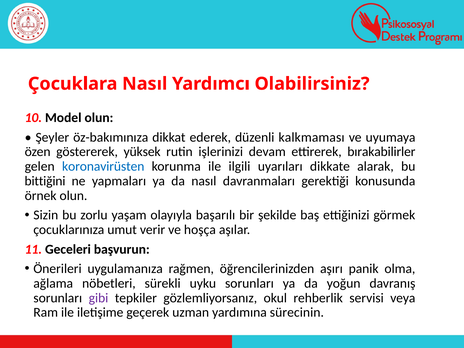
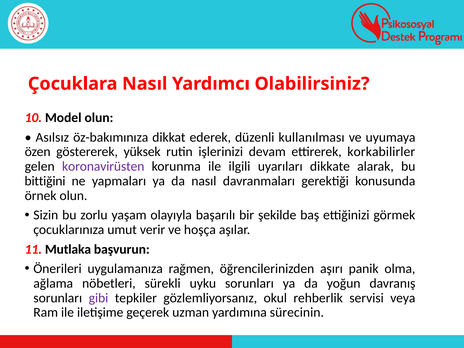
Şeyler: Şeyler -> Asılsız
kalkmaması: kalkmaması -> kullanılması
bırakabilirler: bırakabilirler -> korkabilirler
koronavirüsten colour: blue -> purple
Geceleri: Geceleri -> Mutlaka
